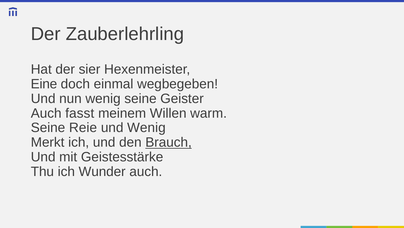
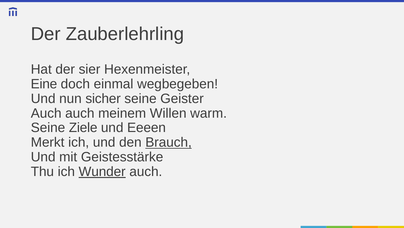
nun wenig: wenig -> sicher
Auch fasst: fasst -> auch
Reie: Reie -> Ziele
und Wenig: Wenig -> Eeeen
Wunder underline: none -> present
